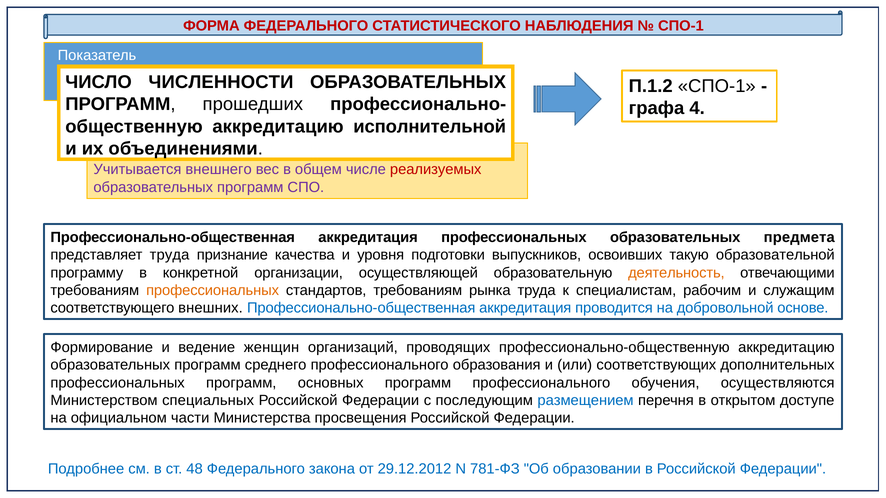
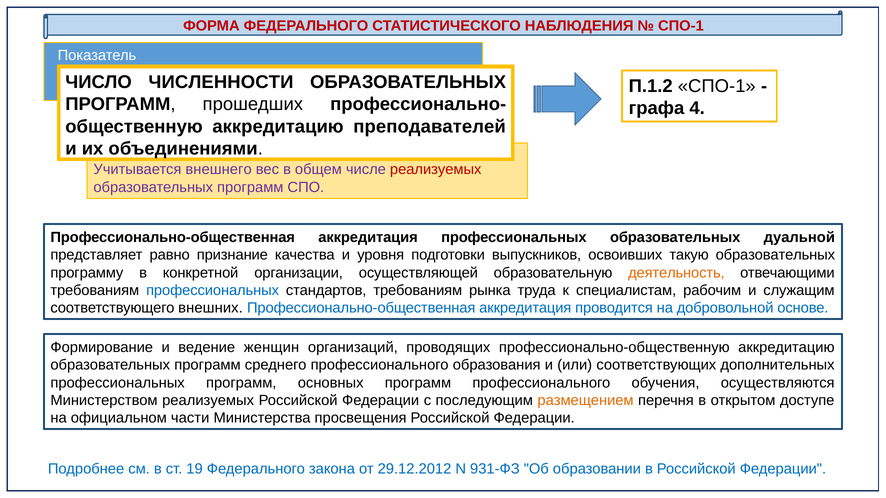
исполнительной: исполнительной -> преподавателей
предмета: предмета -> дуальной
представляет труда: труда -> равно
такую образовательной: образовательной -> образовательных
профессиональных at (213, 291) colour: orange -> blue
Министерством специальных: специальных -> реализуемых
размещением colour: blue -> orange
48: 48 -> 19
781-ФЗ: 781-ФЗ -> 931-ФЗ
